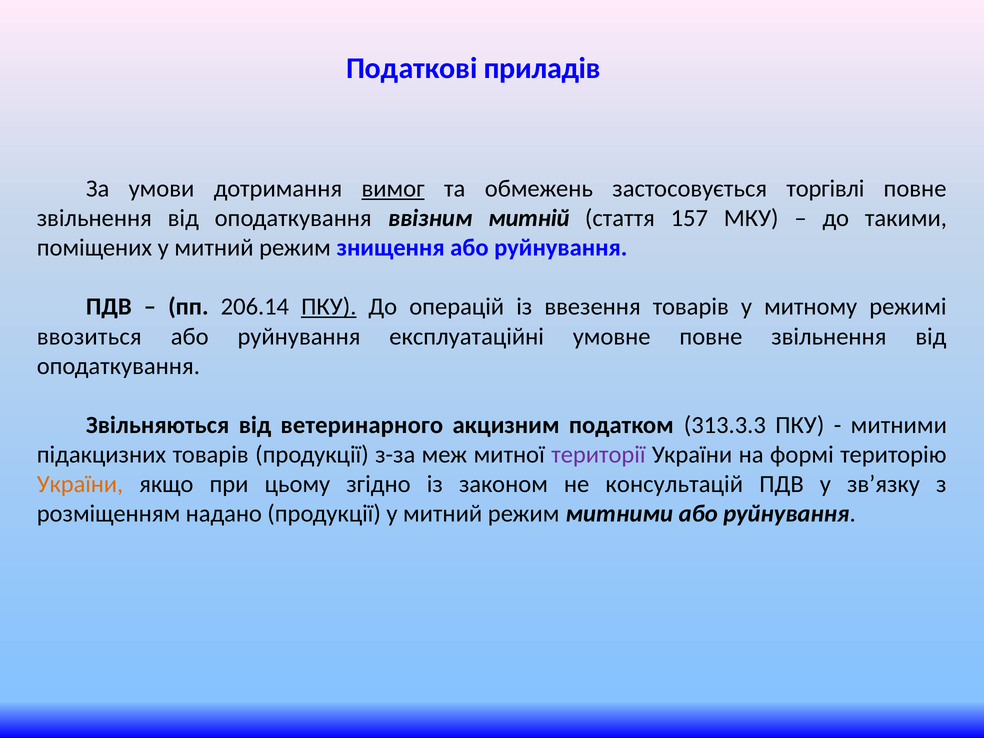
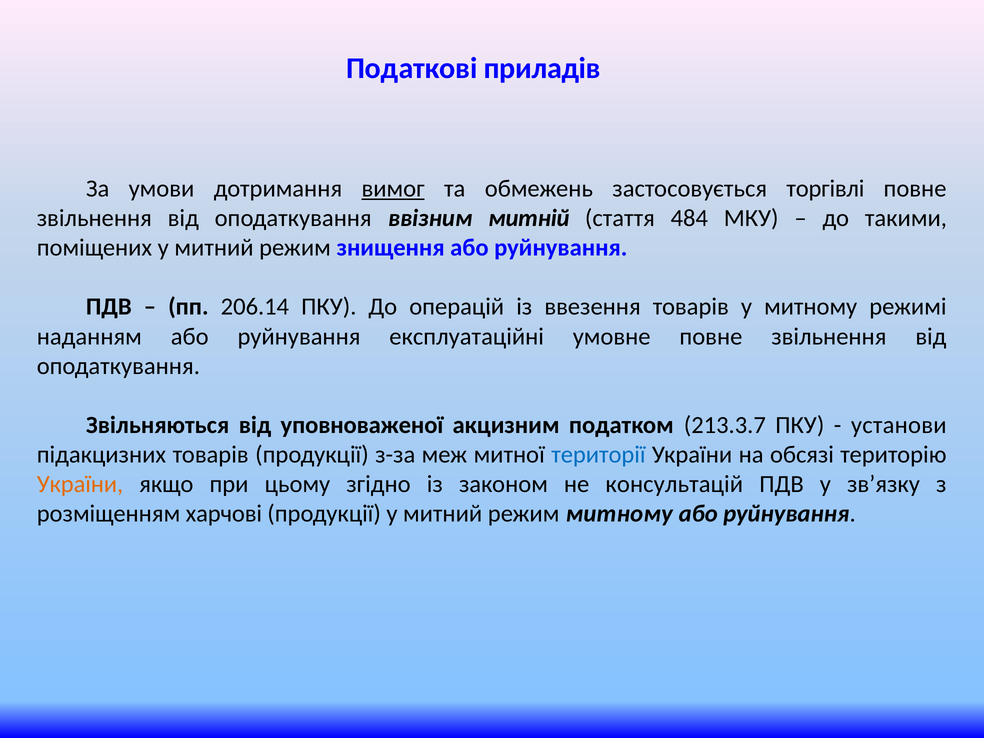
157: 157 -> 484
ПКУ at (329, 307) underline: present -> none
ввозиться: ввозиться -> наданням
ветеринарного: ветеринарного -> уповноваженої
313.3.3: 313.3.3 -> 213.3.7
митними at (899, 425): митними -> установи
території colour: purple -> blue
формі: формі -> обсязі
надано: надано -> харчові
режим митними: митними -> митному
